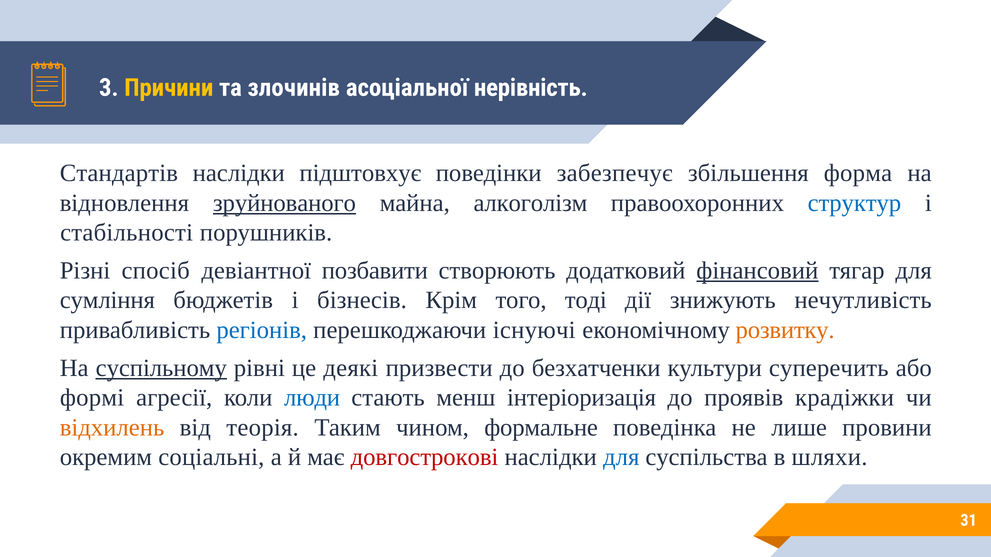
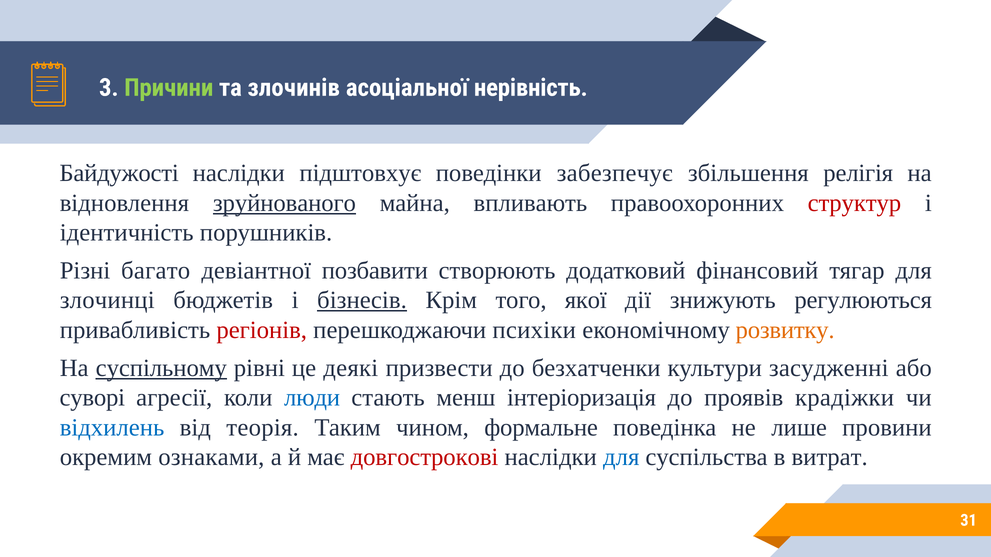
Причини colour: yellow -> light green
Стандартів: Стандартів -> Байдужості
форма: форма -> релігія
алкоголізм: алкоголізм -> впливають
структур colour: blue -> red
стабільності: стабільності -> ідентичність
спосіб: спосіб -> багато
фінансовий underline: present -> none
сумління: сумління -> злочинці
бізнесів underline: none -> present
тоді: тоді -> якої
нечутливість: нечутливість -> регулюються
регіонів colour: blue -> red
існуючі: існуючі -> психіки
суперечить: суперечить -> засудженні
формі: формі -> суворі
відхилень colour: orange -> blue
соціальні: соціальні -> ознаками
шляхи: шляхи -> витрат
